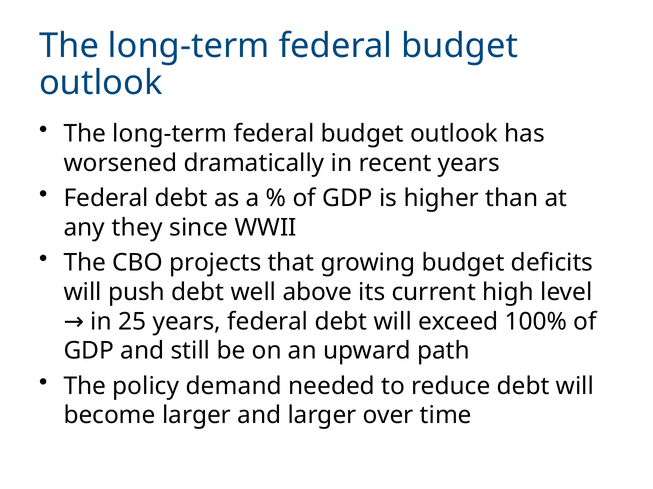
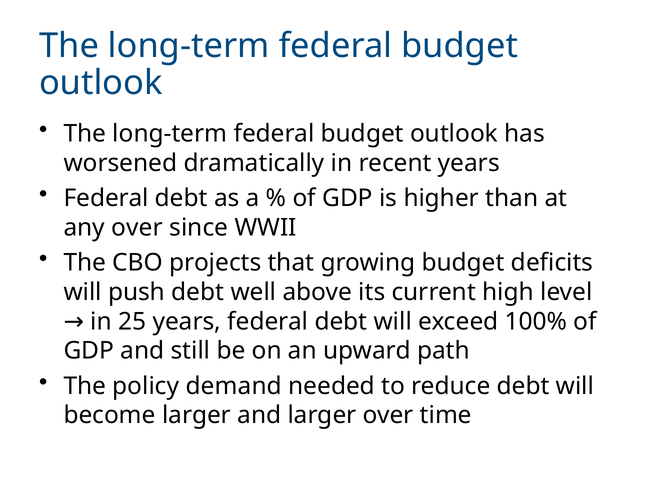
any they: they -> over
